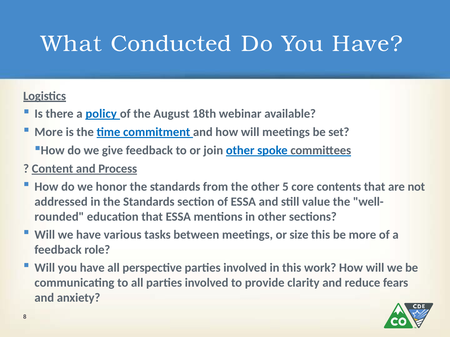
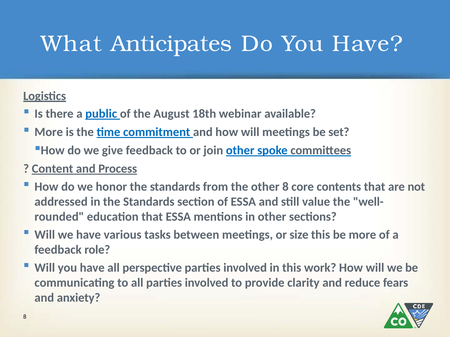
Conducted: Conducted -> Anticipates
policy: policy -> public
other 5: 5 -> 8
